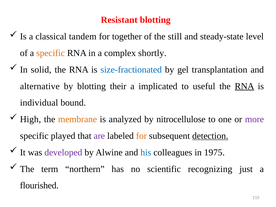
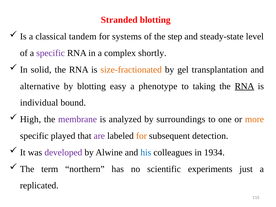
Resistant: Resistant -> Stranded
together: together -> systems
still: still -> step
specific at (51, 53) colour: orange -> purple
size-fractionated colour: blue -> orange
their: their -> easy
implicated: implicated -> phenotype
useful: useful -> taking
membrane colour: orange -> purple
nitrocellulose: nitrocellulose -> surroundings
more colour: purple -> orange
detection underline: present -> none
1975: 1975 -> 1934
recognizing: recognizing -> experiments
flourished: flourished -> replicated
